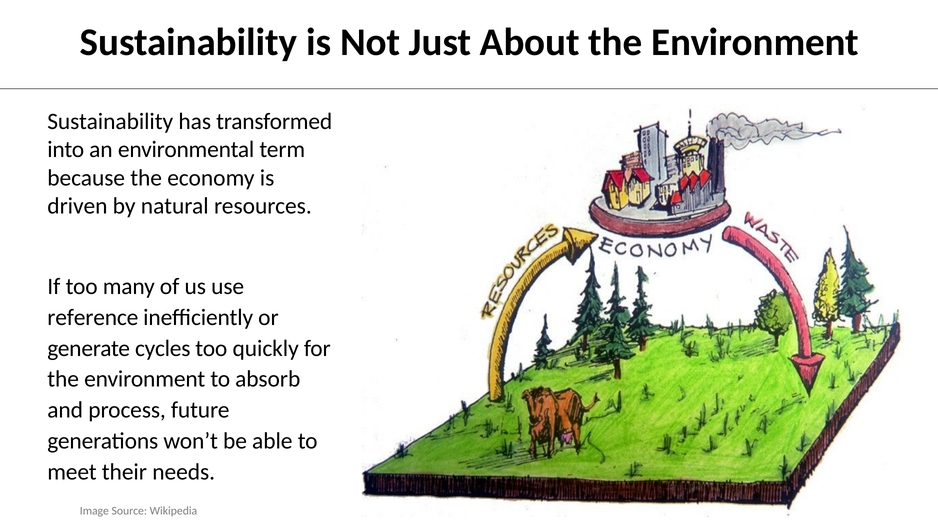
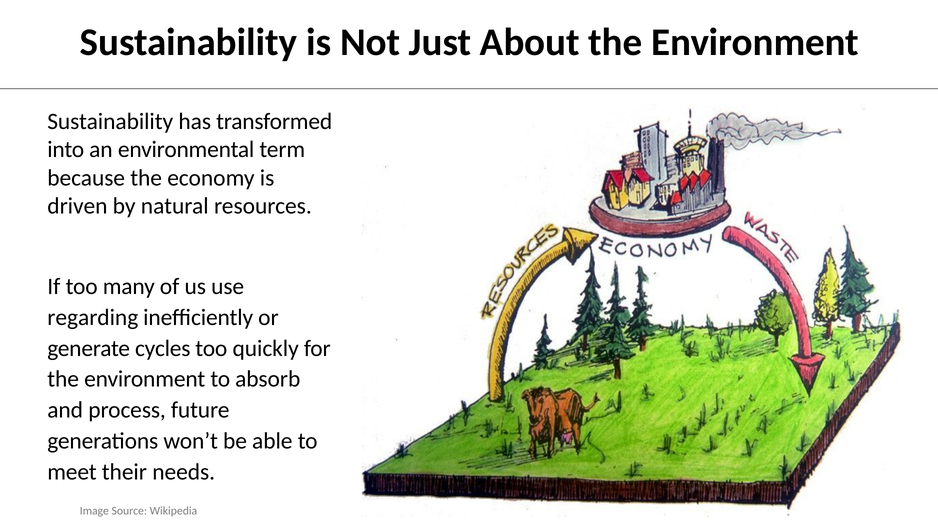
reference: reference -> regarding
